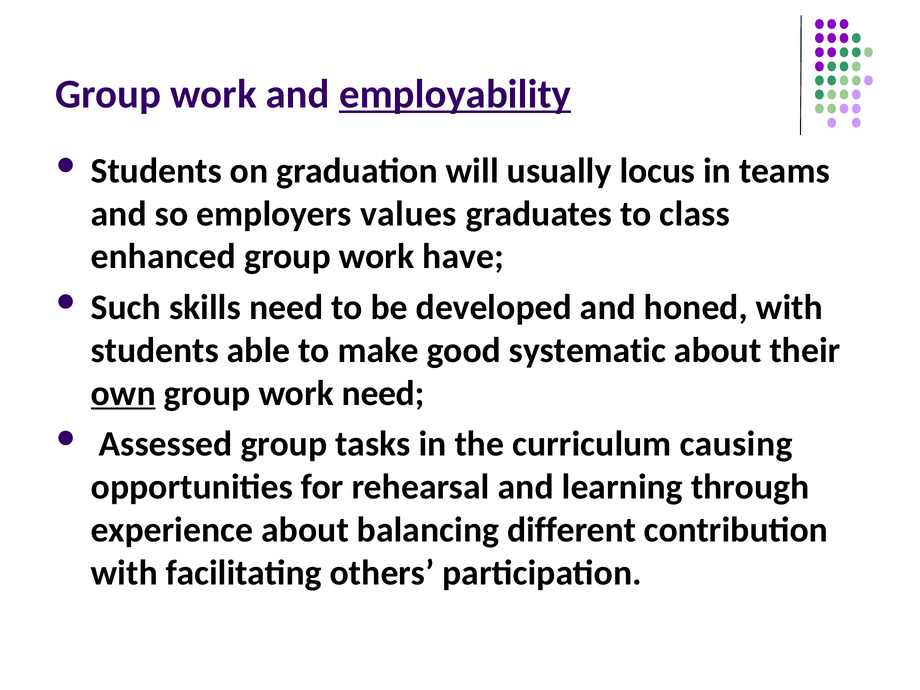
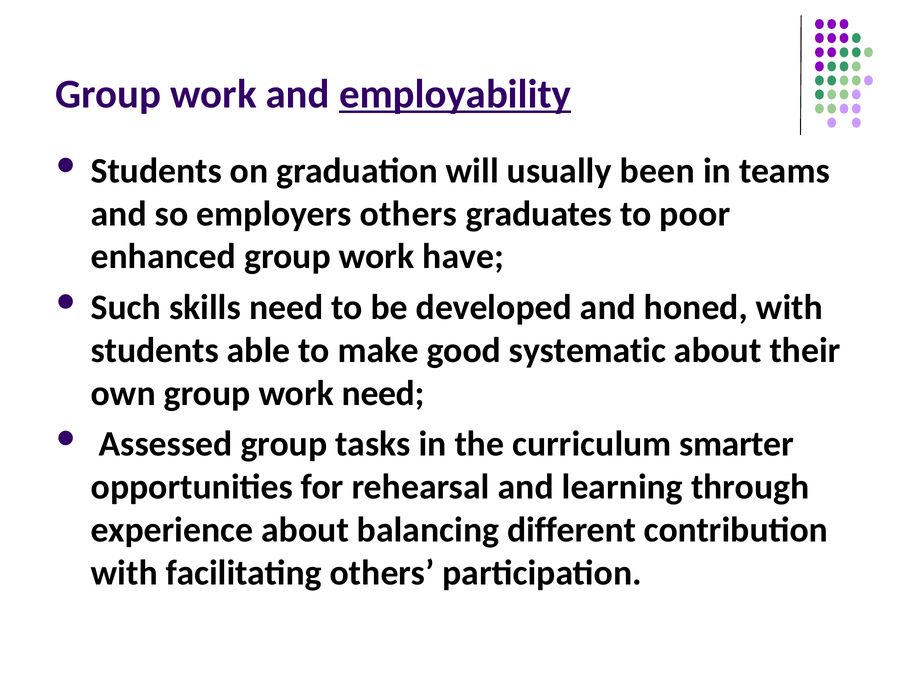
locus: locus -> been
employers values: values -> others
class: class -> poor
own underline: present -> none
causing: causing -> smarter
